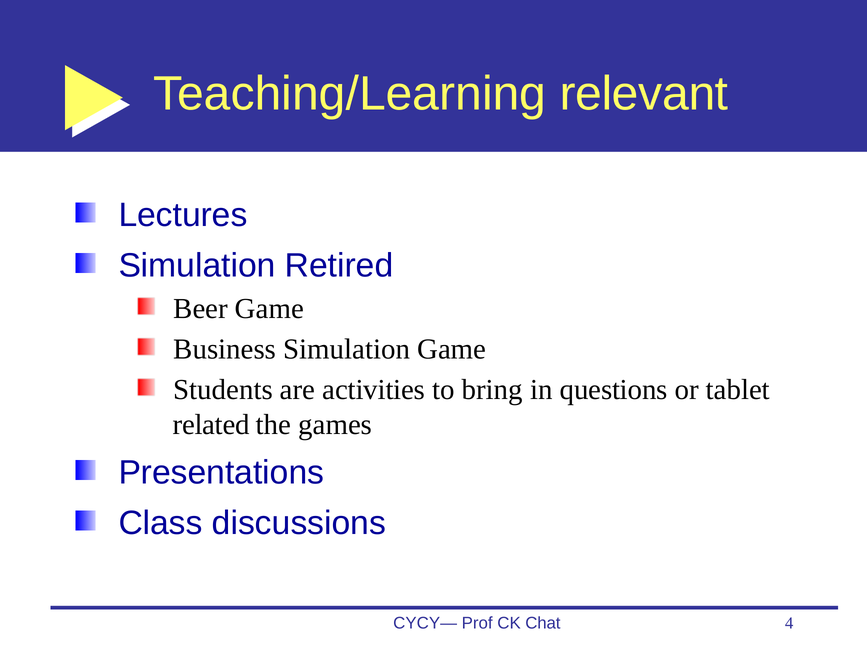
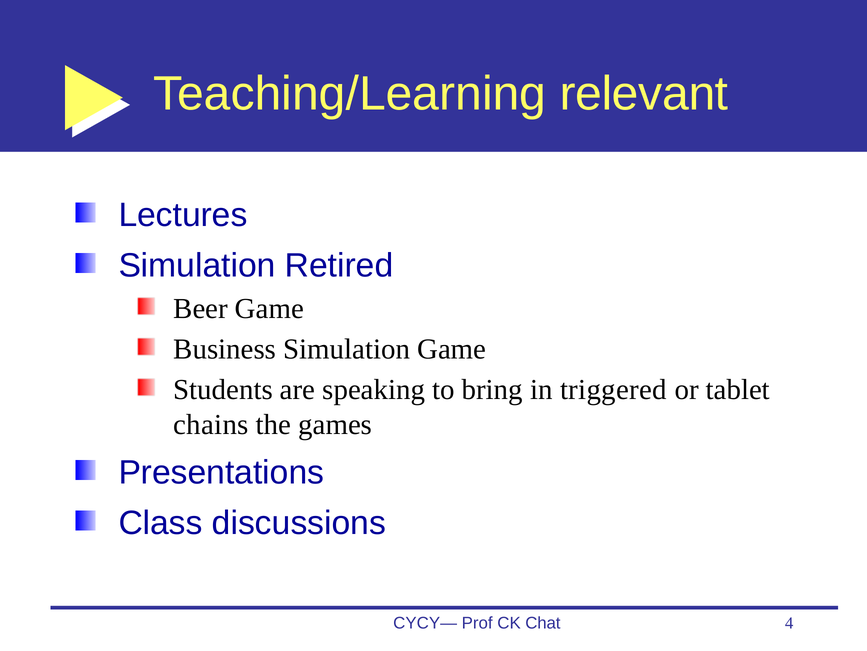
activities: activities -> speaking
questions: questions -> triggered
related: related -> chains
